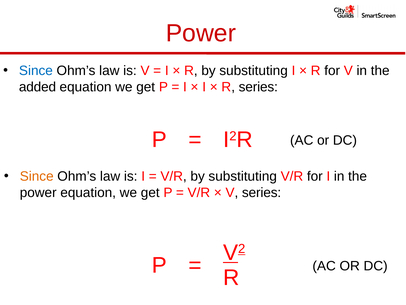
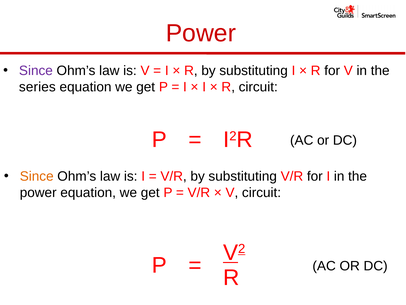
Since at (36, 71) colour: blue -> purple
added: added -> series
R series: series -> circuit
V series: series -> circuit
